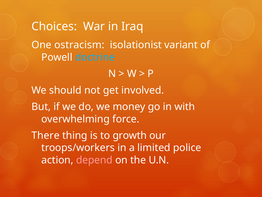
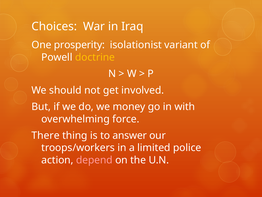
ostracism: ostracism -> prosperity
doctrine colour: light blue -> yellow
growth: growth -> answer
